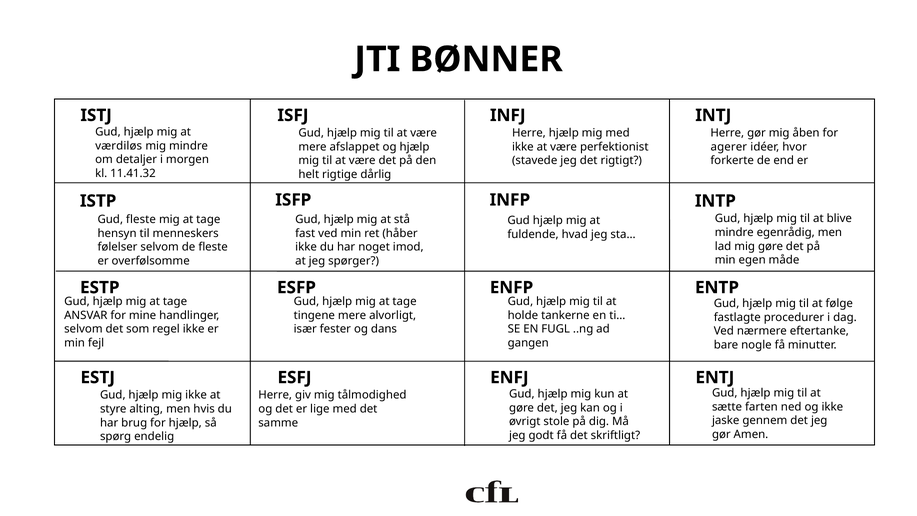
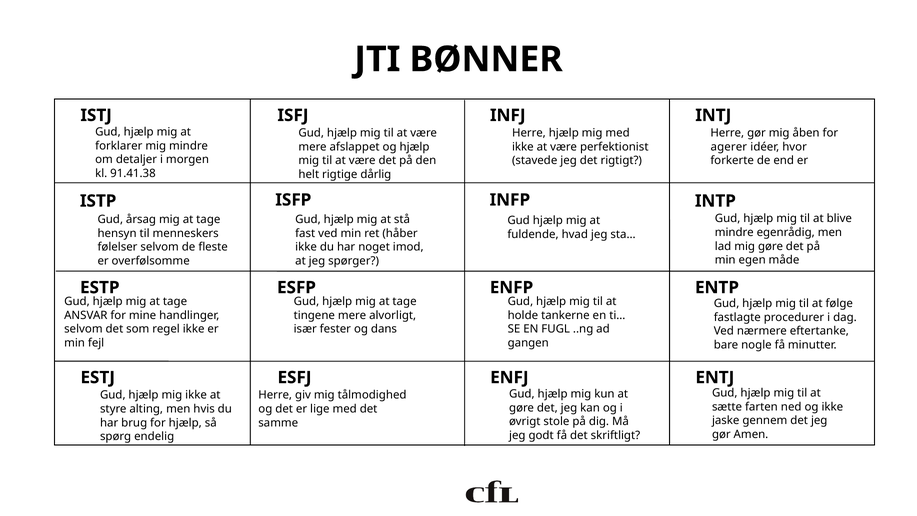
værdiløs: værdiløs -> forklarer
11.41.32: 11.41.32 -> 91.41.38
Gud fleste: fleste -> årsag
